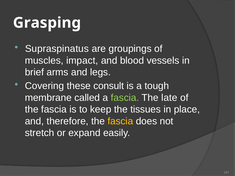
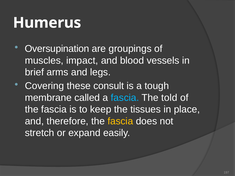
Grasping: Grasping -> Humerus
Supraspinatus: Supraspinatus -> Oversupination
fascia at (125, 98) colour: light green -> light blue
late: late -> told
